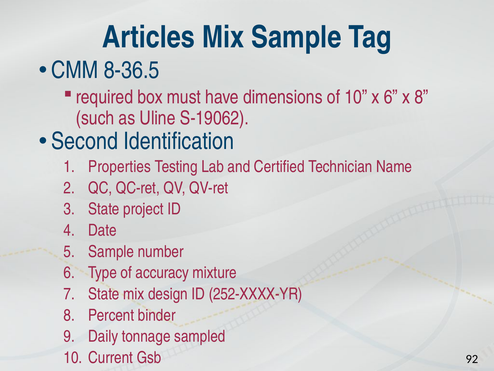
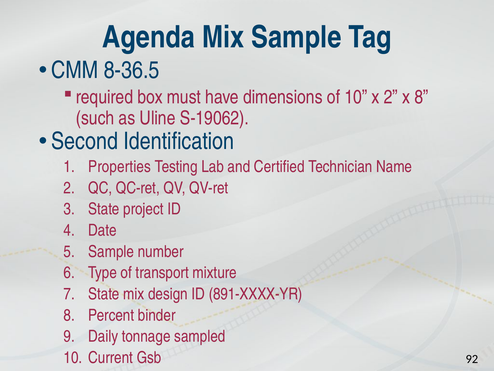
Articles: Articles -> Agenda
x 6: 6 -> 2
accuracy: accuracy -> transport
252-XXXX-YR: 252-XXXX-YR -> 891-XXXX-YR
